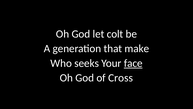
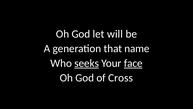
colt: colt -> will
make: make -> name
seeks underline: none -> present
